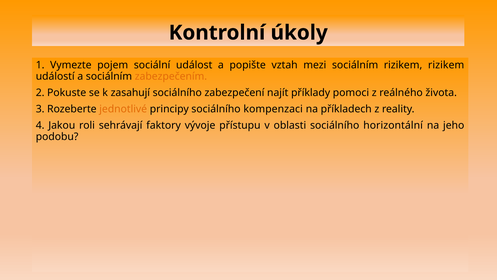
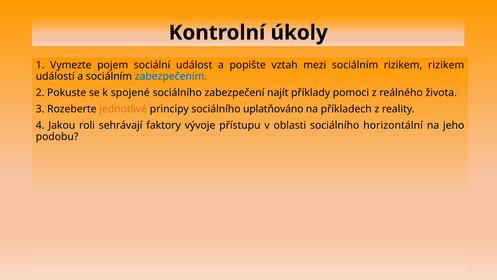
zabezpečením colour: orange -> blue
zasahují: zasahují -> spojené
kompenzaci: kompenzaci -> uplatňováno
